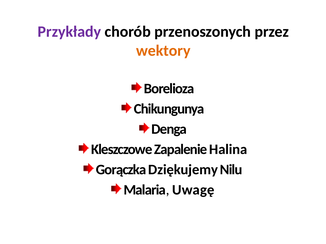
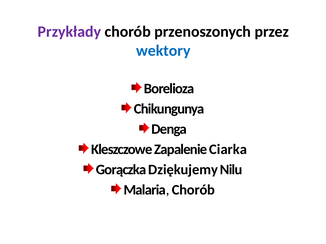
wektory colour: orange -> blue
Halina: Halina -> Ciarka
Malaria Uwagę: Uwagę -> Chorób
